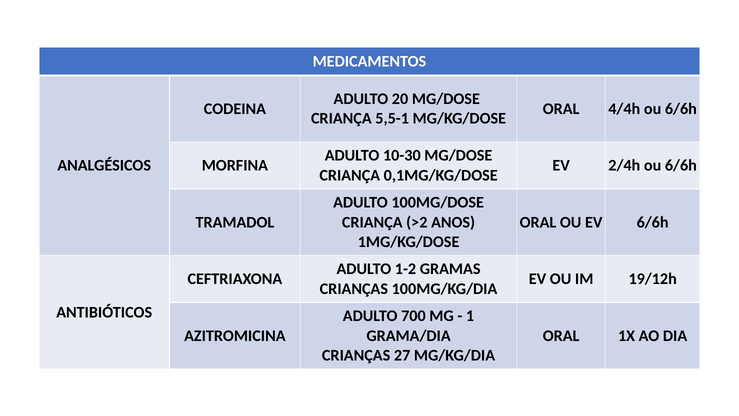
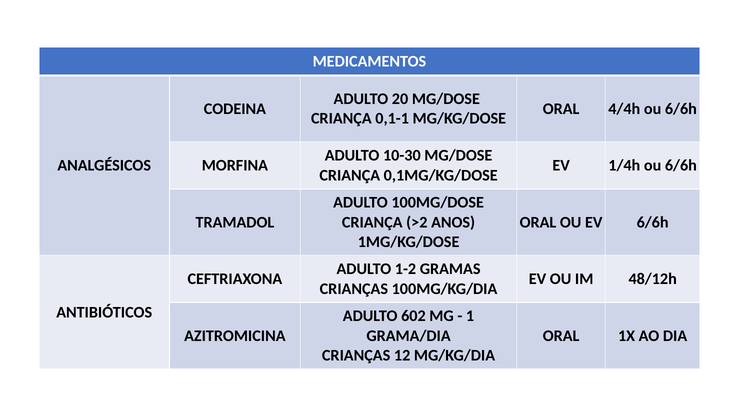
5,5-1: 5,5-1 -> 0,1-1
2/4h: 2/4h -> 1/4h
19/12h: 19/12h -> 48/12h
700: 700 -> 602
27: 27 -> 12
